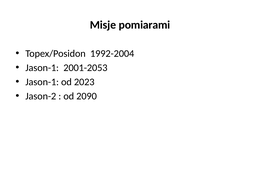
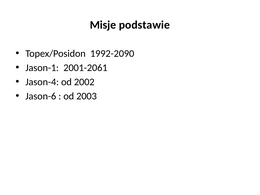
pomiarami: pomiarami -> podstawie
1992-2004: 1992-2004 -> 1992-2090
2001-2053: 2001-2053 -> 2001-2061
Jason-1 at (42, 82): Jason-1 -> Jason-4
2023: 2023 -> 2002
Jason-2: Jason-2 -> Jason-6
2090: 2090 -> 2003
